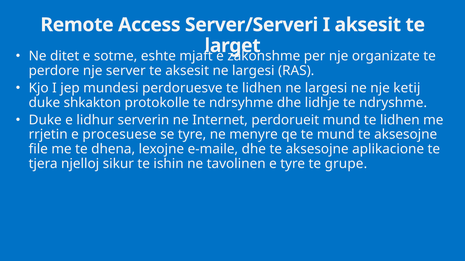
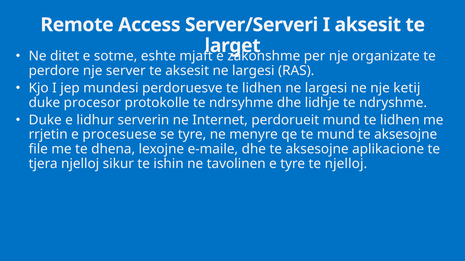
shkakton: shkakton -> procesor
te grupe: grupe -> njelloj
